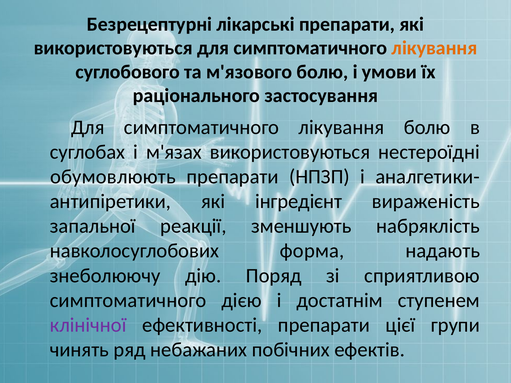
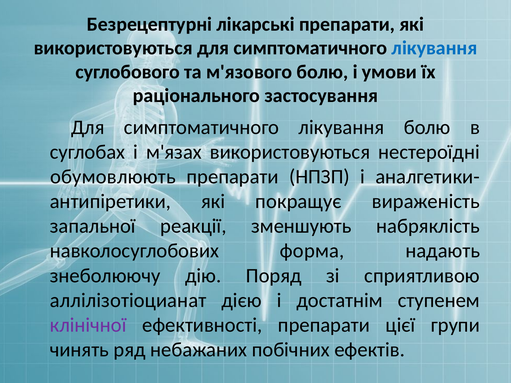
лікування at (434, 48) colour: orange -> blue
інгредієнт: інгредієнт -> покращує
симптоматичного at (128, 300): симптоматичного -> аллілізотіоцианат
